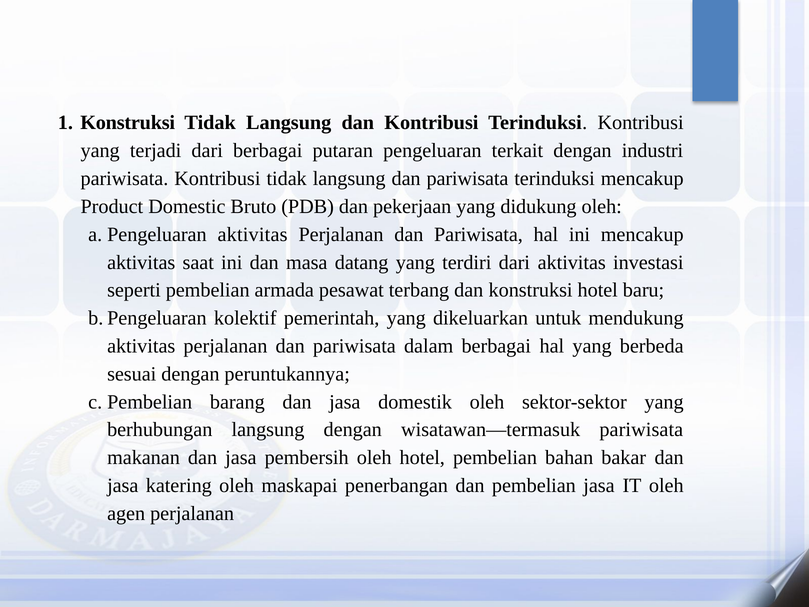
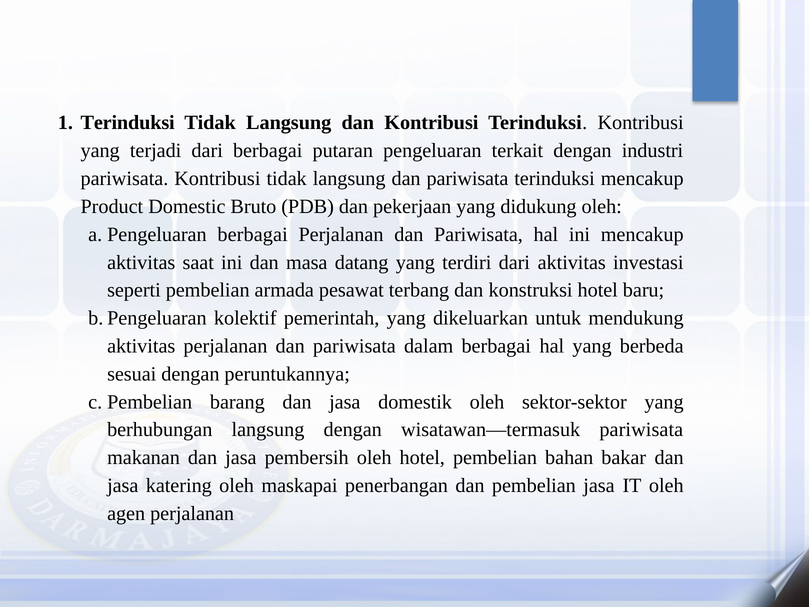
Konstruksi at (128, 123): Konstruksi -> Terinduksi
aktivitas at (253, 234): aktivitas -> berbagai
